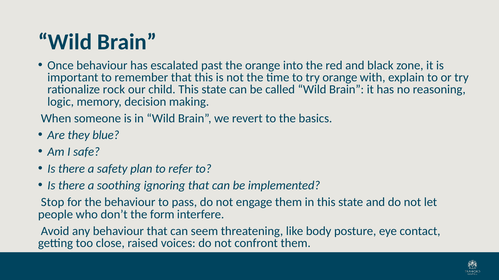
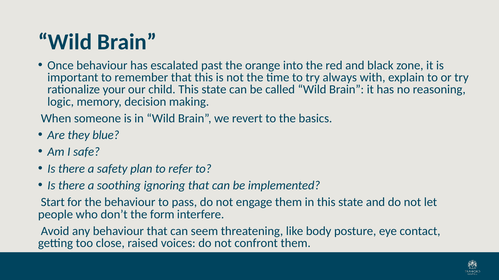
try orange: orange -> always
rock: rock -> your
Stop: Stop -> Start
